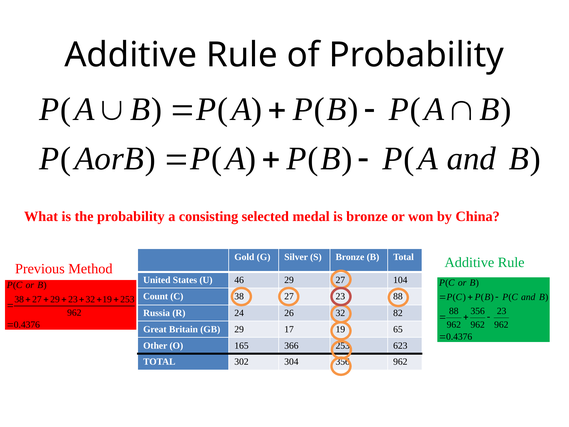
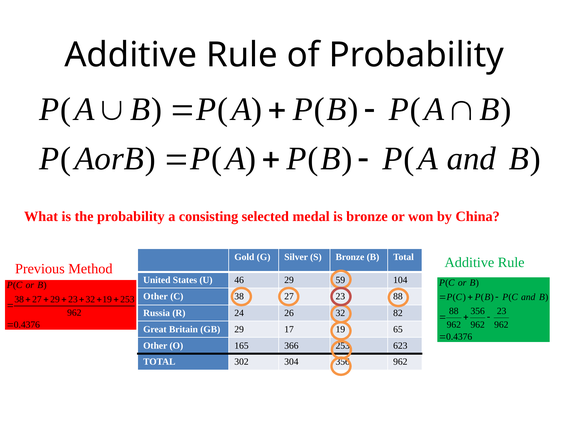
29 27: 27 -> 59
Count at (156, 296): Count -> Other
